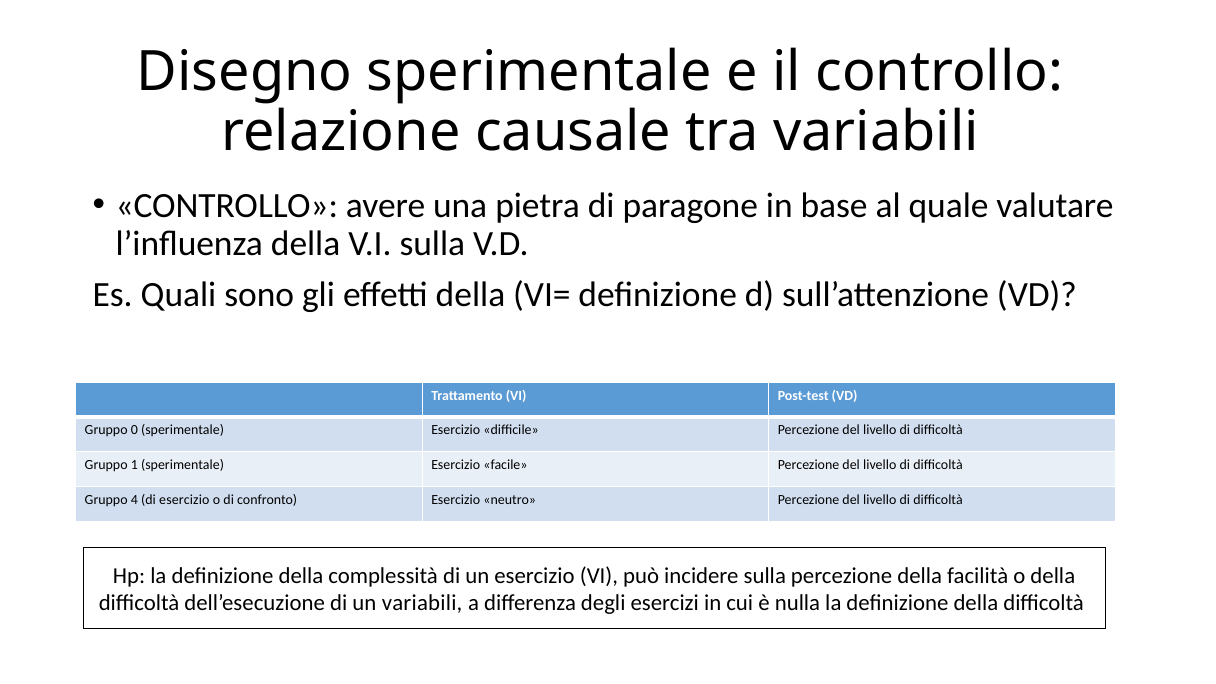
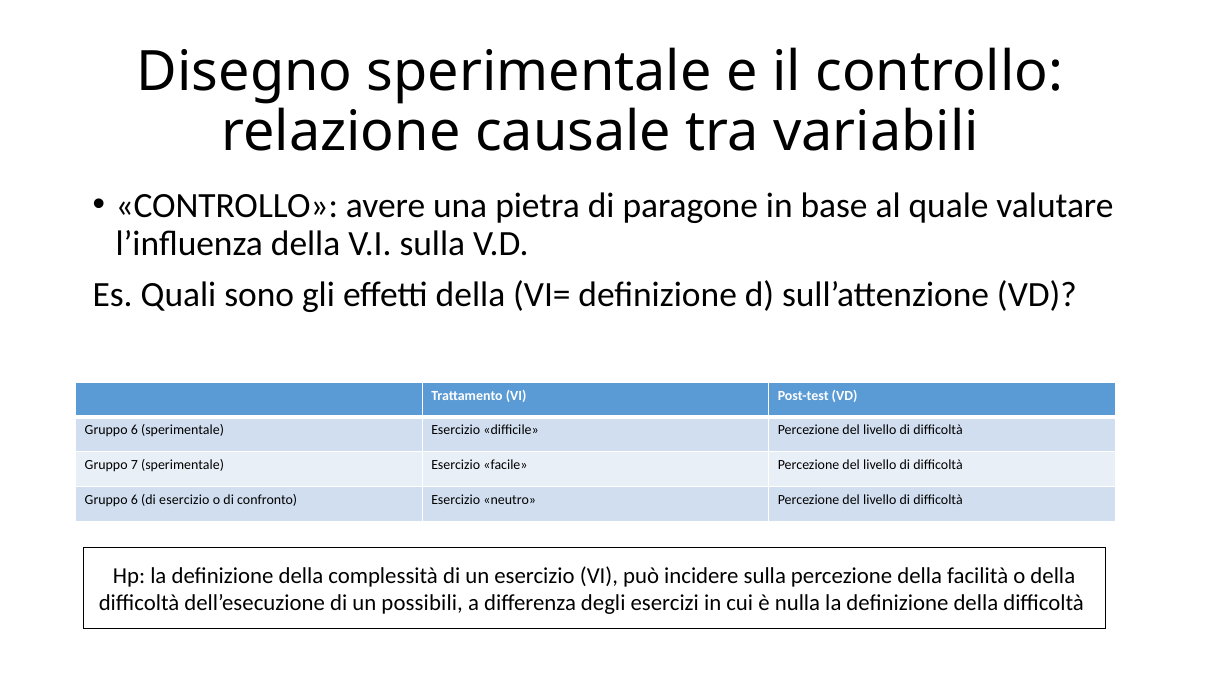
0 at (134, 430): 0 -> 6
1: 1 -> 7
4 at (134, 500): 4 -> 6
un variabili: variabili -> possibili
